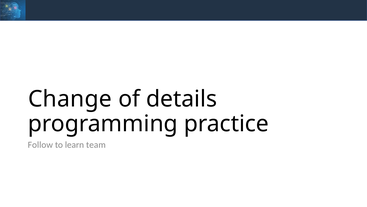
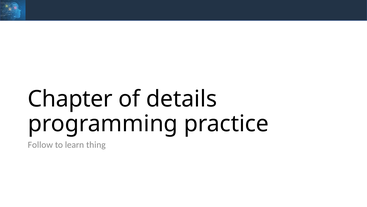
Change: Change -> Chapter
team: team -> thing
